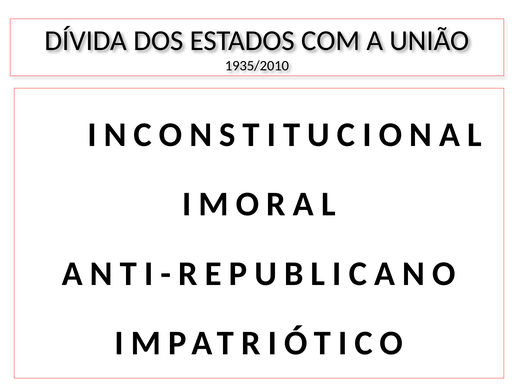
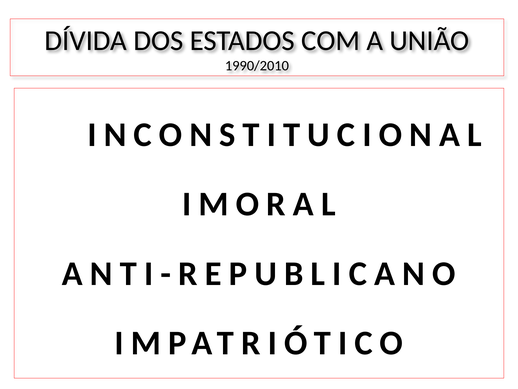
1935/2010: 1935/2010 -> 1990/2010
